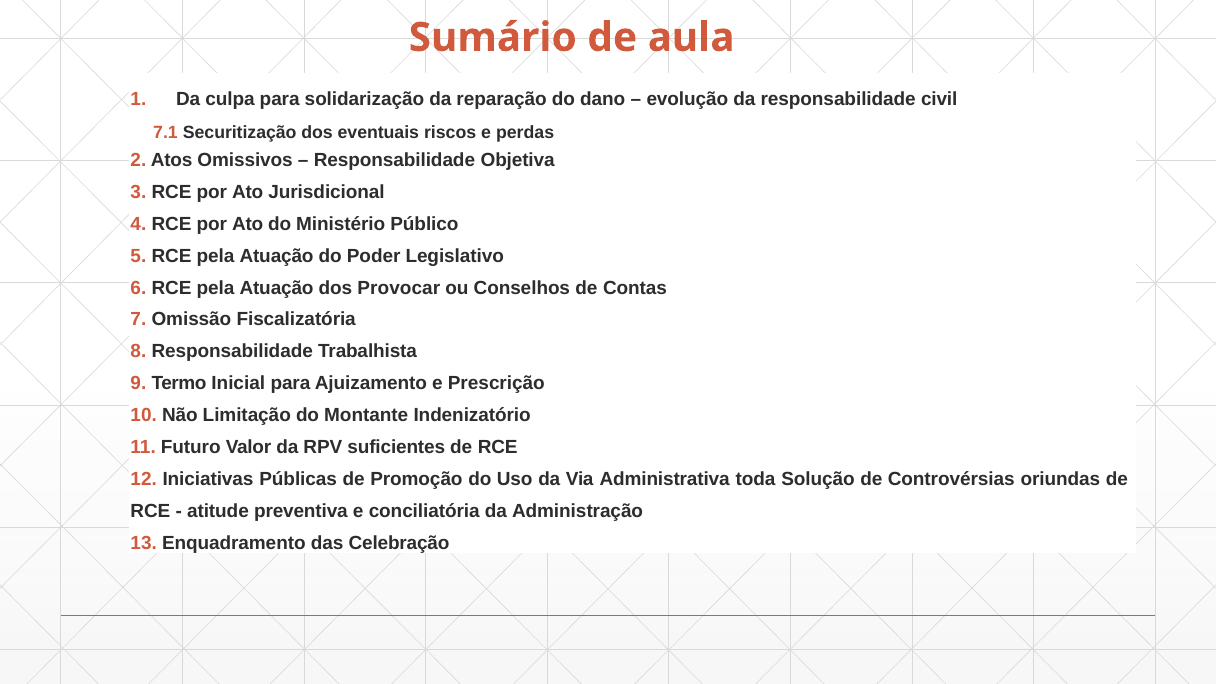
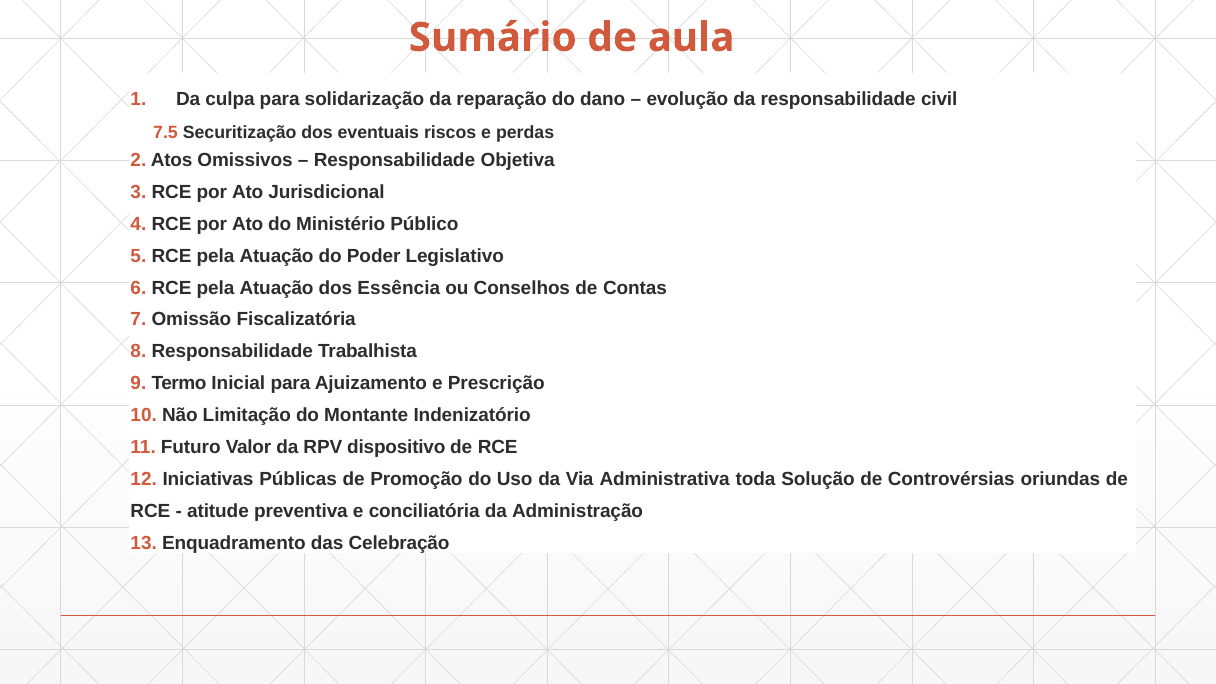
7.1: 7.1 -> 7.5
Provocar: Provocar -> Essência
suficientes: suficientes -> dispositivo
